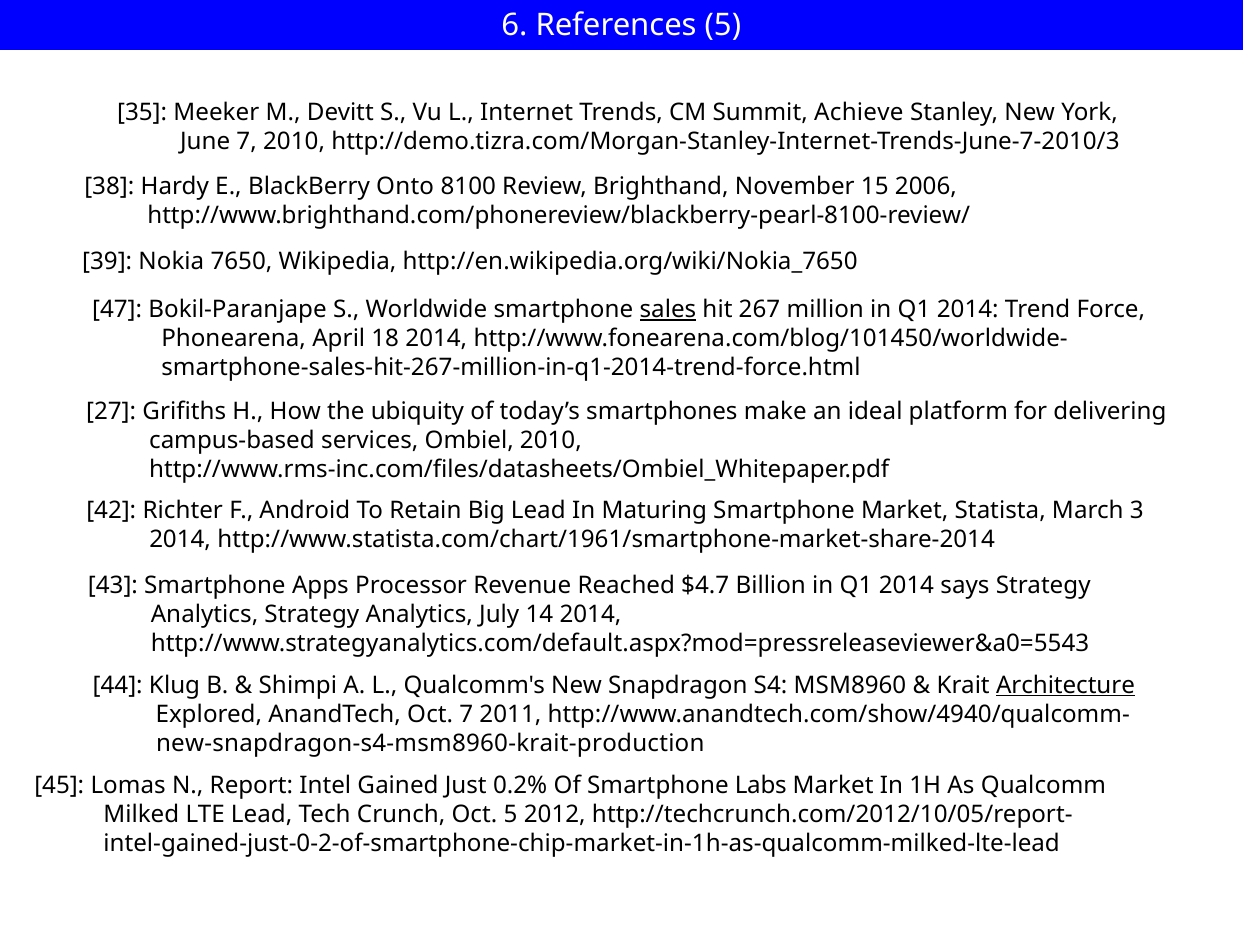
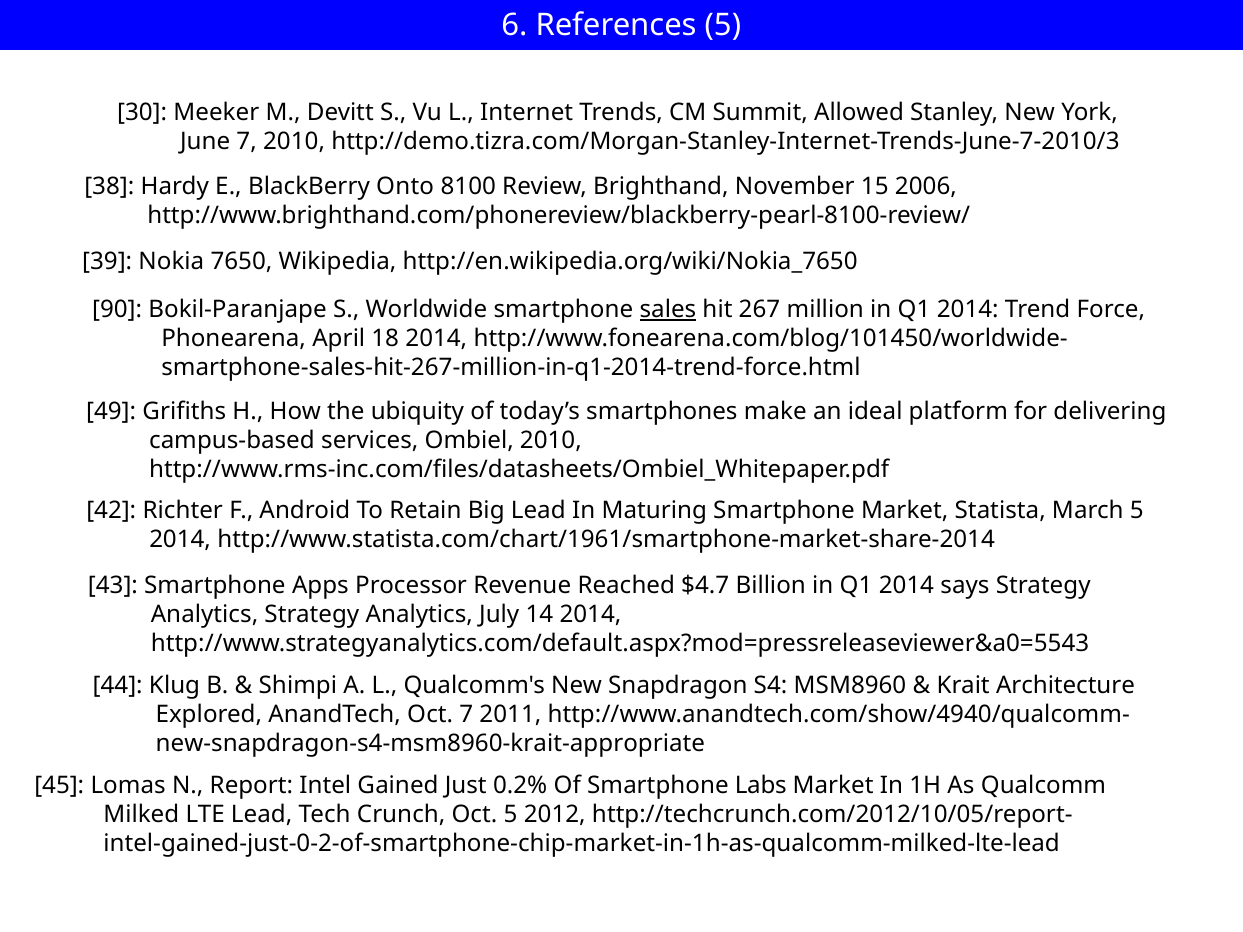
35: 35 -> 30
Achieve: Achieve -> Allowed
47: 47 -> 90
27: 27 -> 49
March 3: 3 -> 5
Architecture underline: present -> none
new-snapdragon-s4-msm8960-krait-production: new-snapdragon-s4-msm8960-krait-production -> new-snapdragon-s4-msm8960-krait-appropriate
